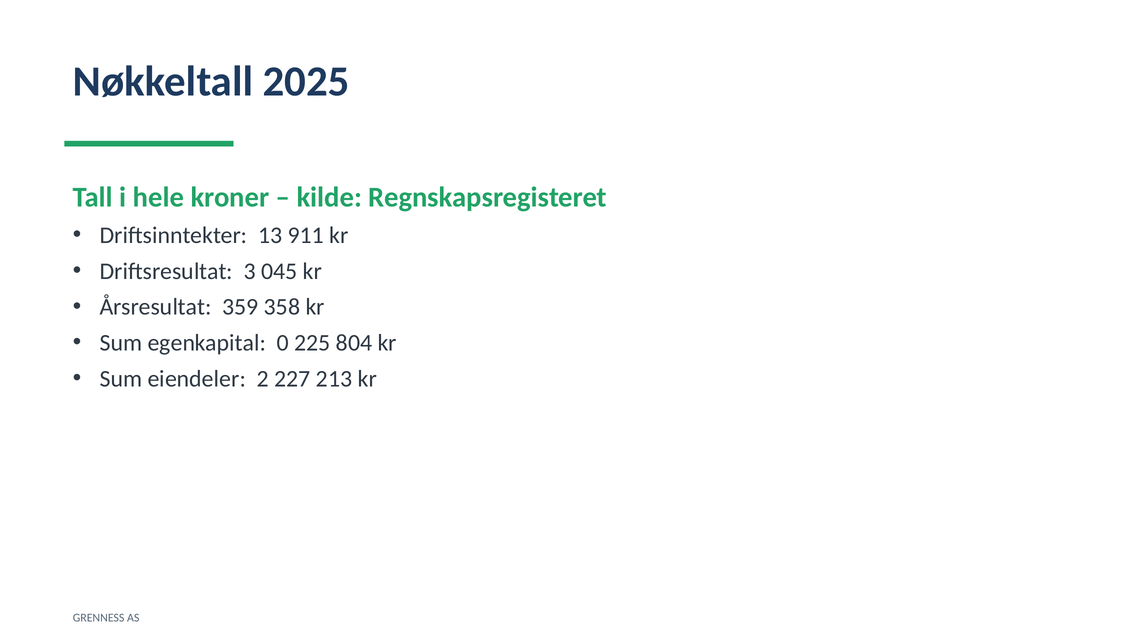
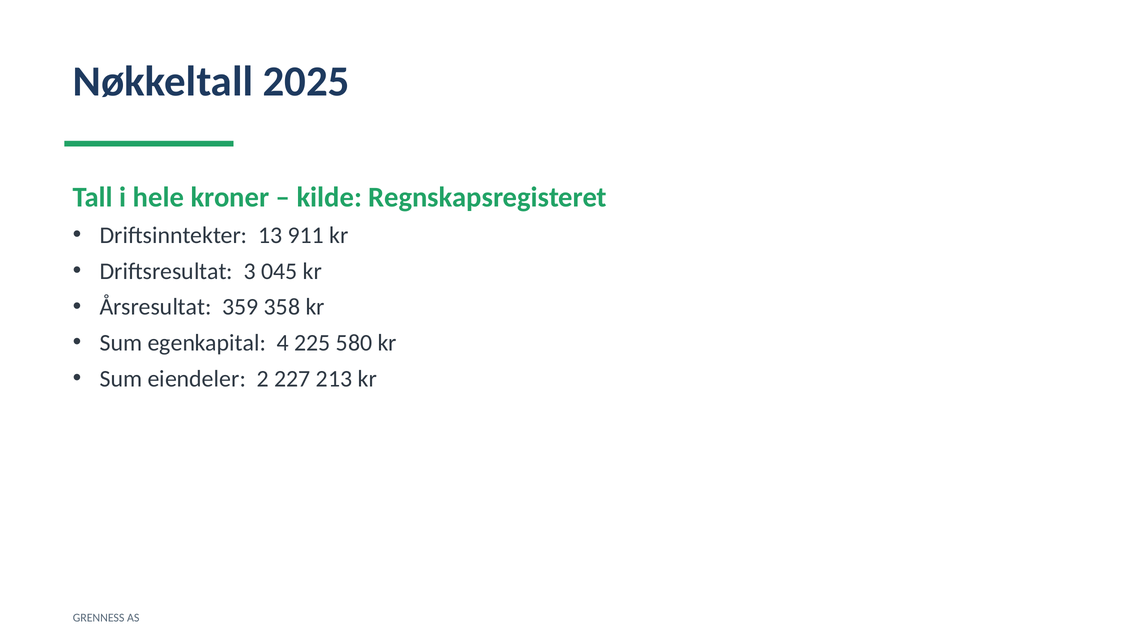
0: 0 -> 4
804: 804 -> 580
